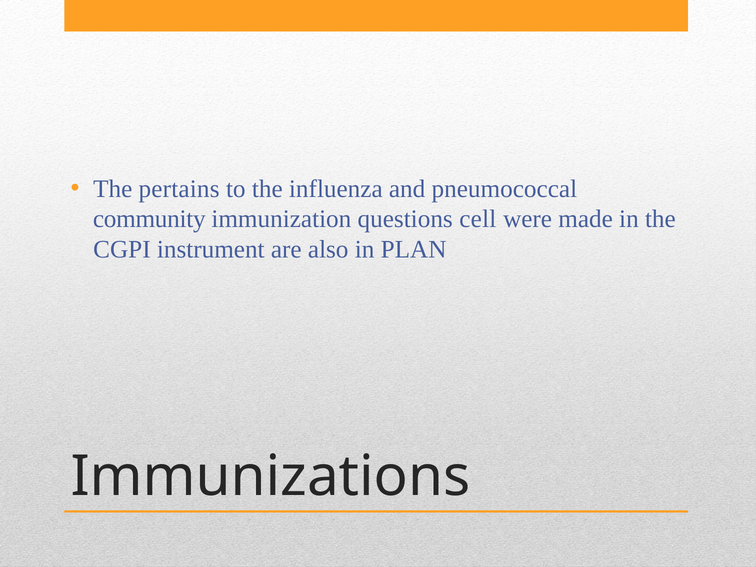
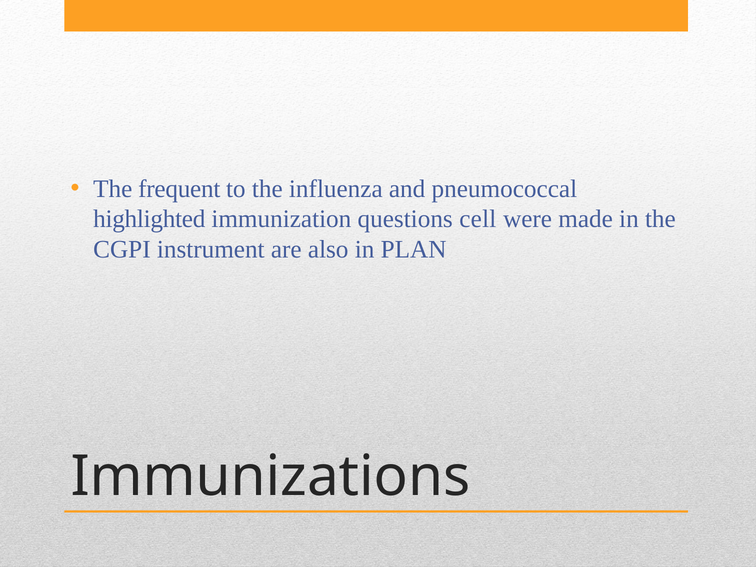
pertains: pertains -> frequent
community: community -> highlighted
